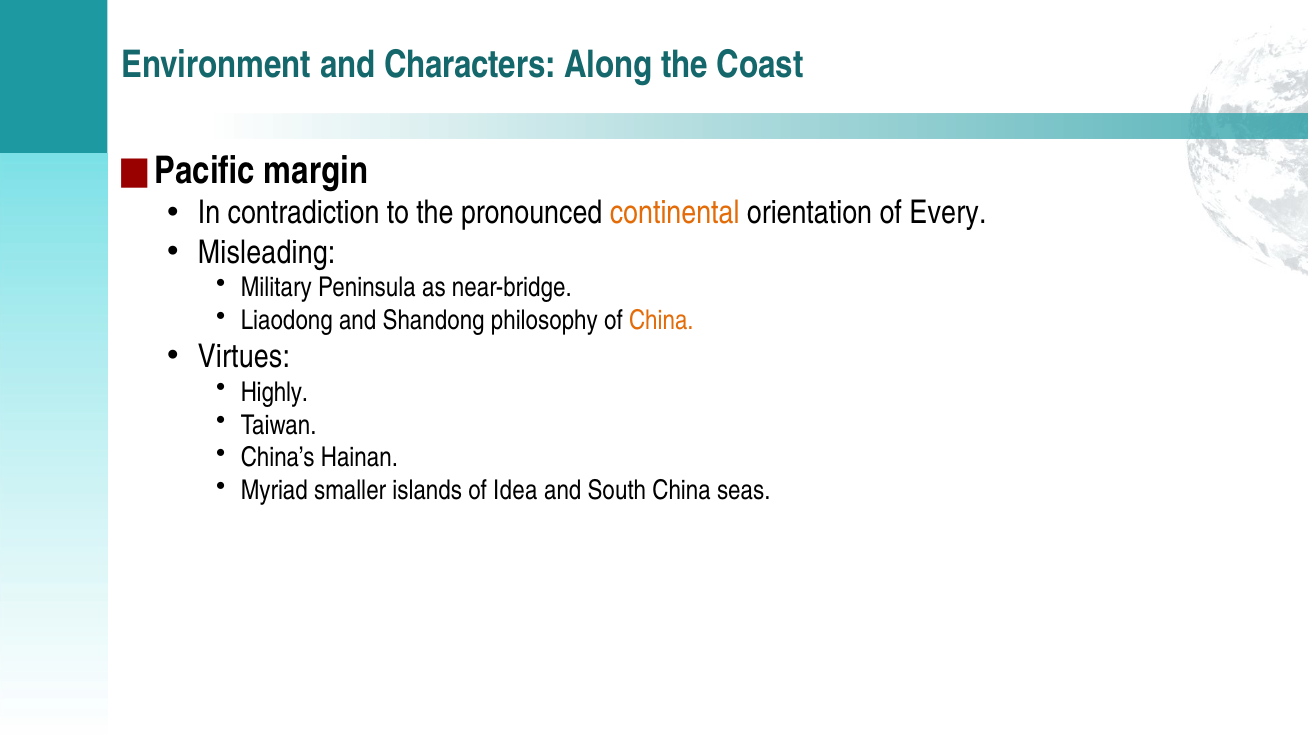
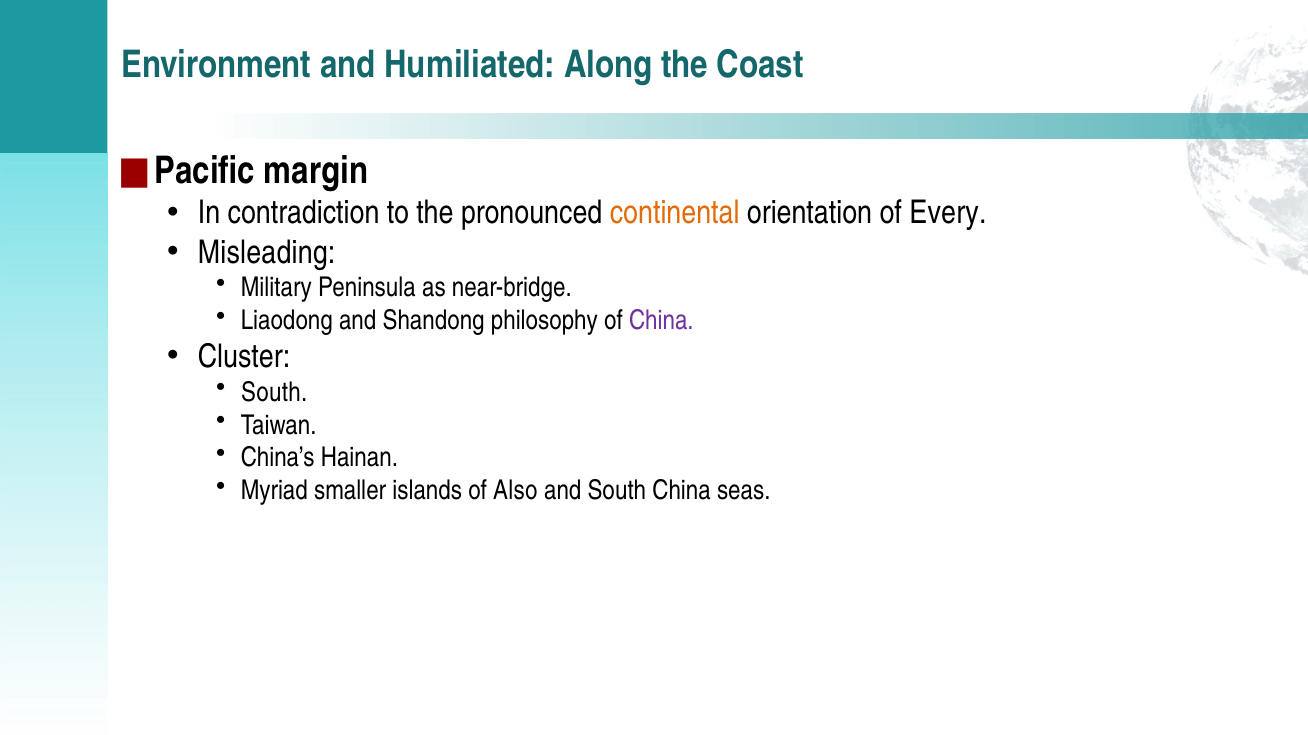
Characters: Characters -> Humiliated
China at (661, 321) colour: orange -> purple
Virtues: Virtues -> Cluster
Highly at (274, 393): Highly -> South
Idea: Idea -> Also
